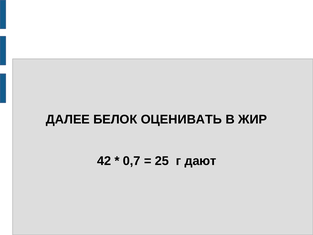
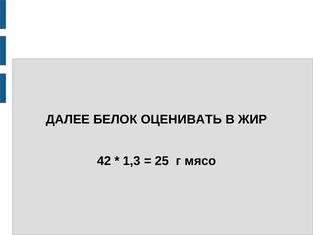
0,7: 0,7 -> 1,3
дают: дают -> мясо
